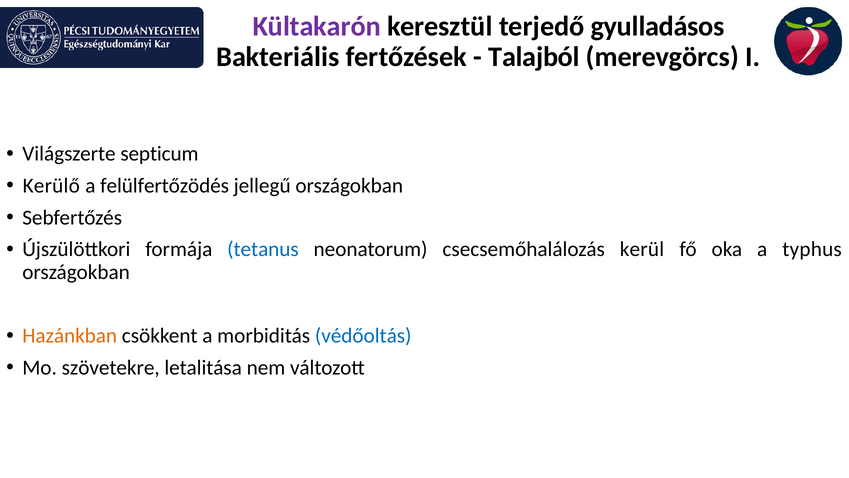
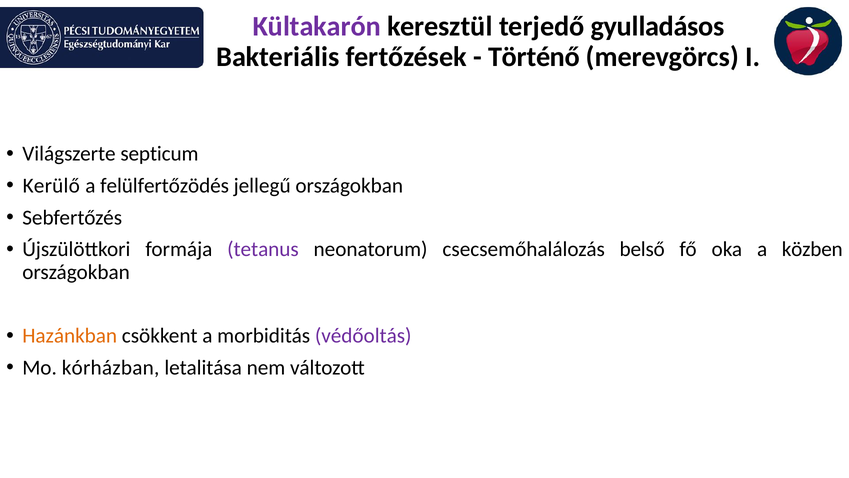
Talajból: Talajból -> Történő
tetanus colour: blue -> purple
kerül: kerül -> belső
typhus: typhus -> közben
védőoltás colour: blue -> purple
szövetekre: szövetekre -> kórházban
